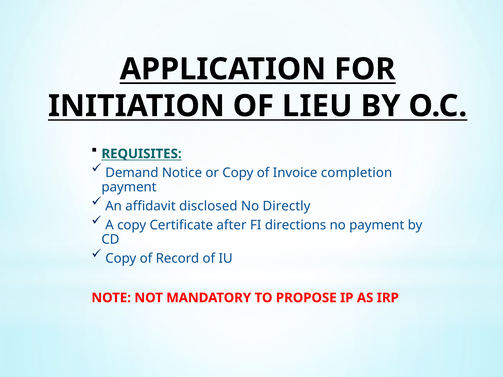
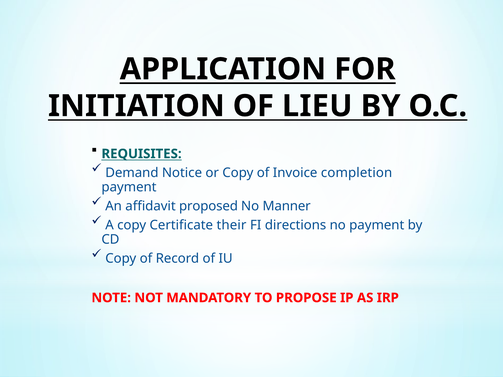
disclosed: disclosed -> proposed
Directly: Directly -> Manner
after: after -> their
